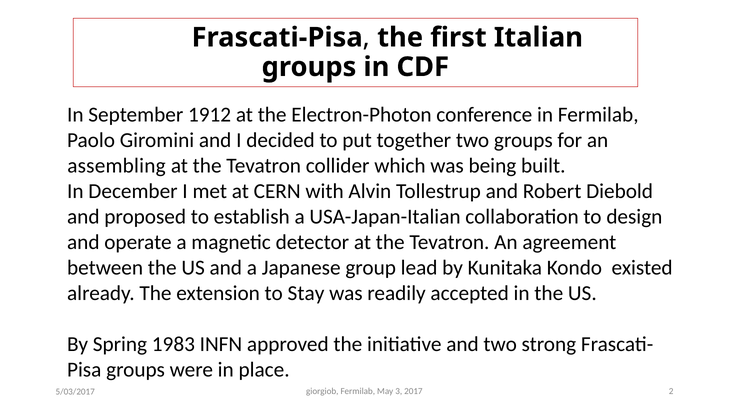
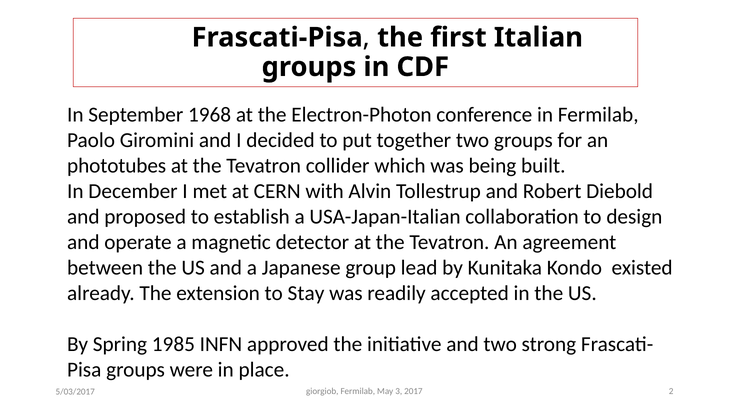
1912: 1912 -> 1968
assembling: assembling -> phototubes
1983: 1983 -> 1985
